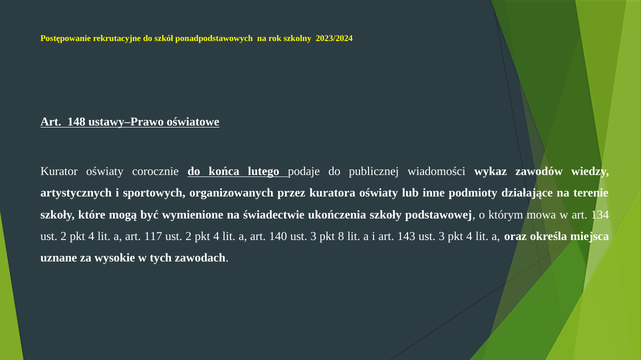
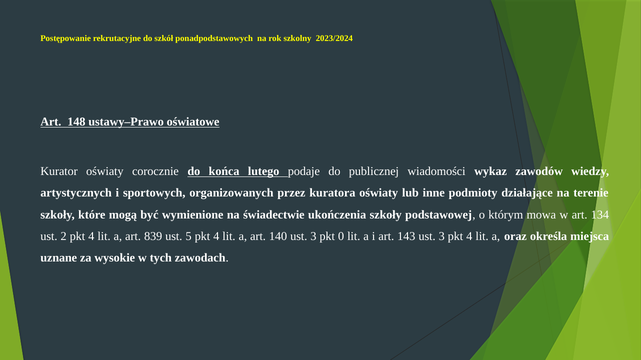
117: 117 -> 839
2 at (189, 237): 2 -> 5
8: 8 -> 0
